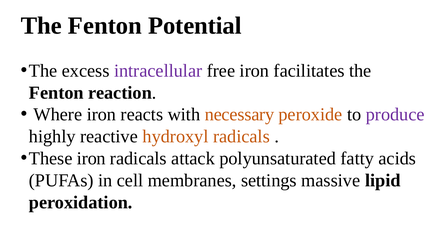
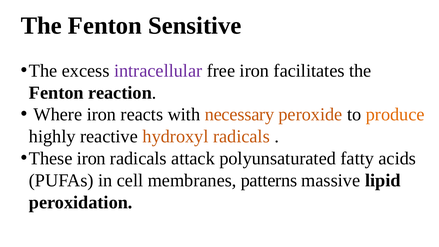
Potential: Potential -> Sensitive
produce colour: purple -> orange
settings: settings -> patterns
